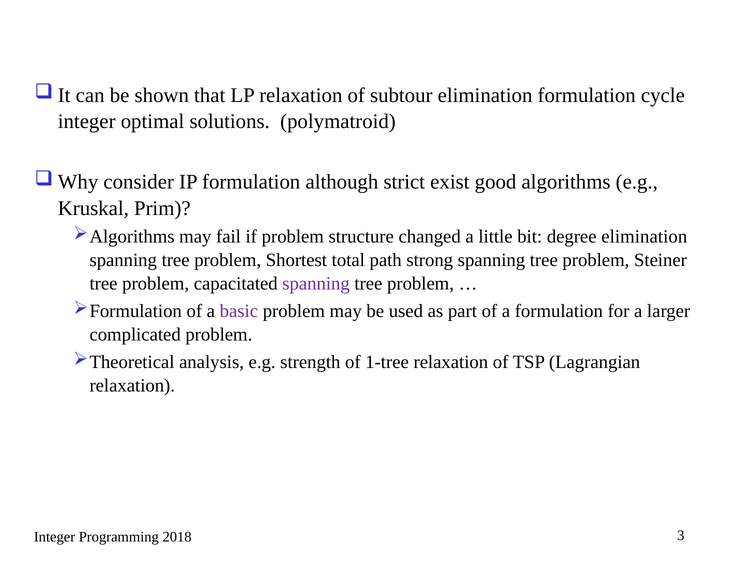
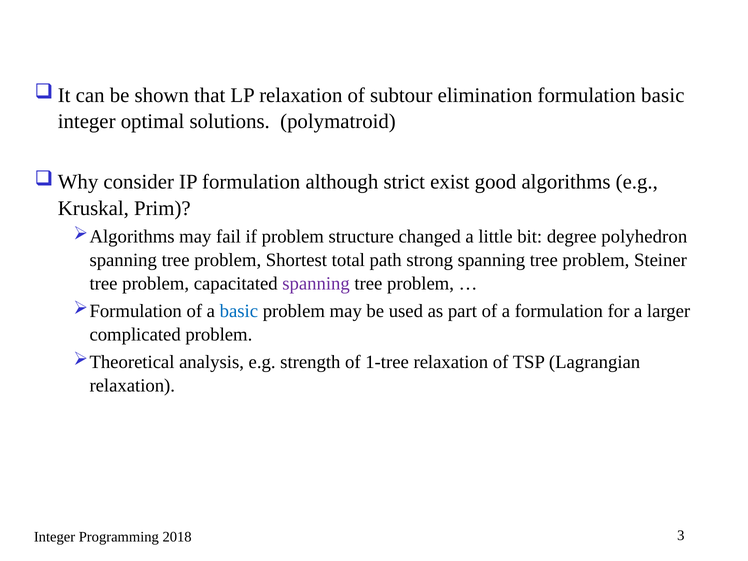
formulation cycle: cycle -> basic
degree elimination: elimination -> polyhedron
basic at (239, 311) colour: purple -> blue
